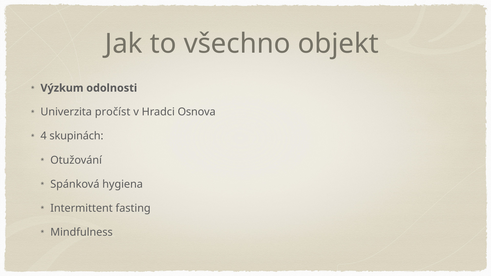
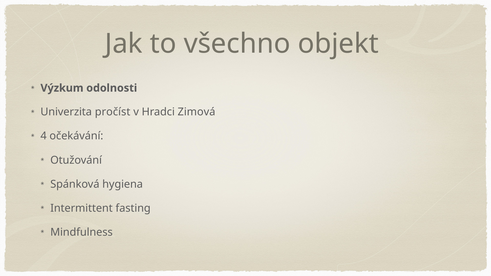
Osnova: Osnova -> Zimová
skupinách: skupinách -> očekávání
